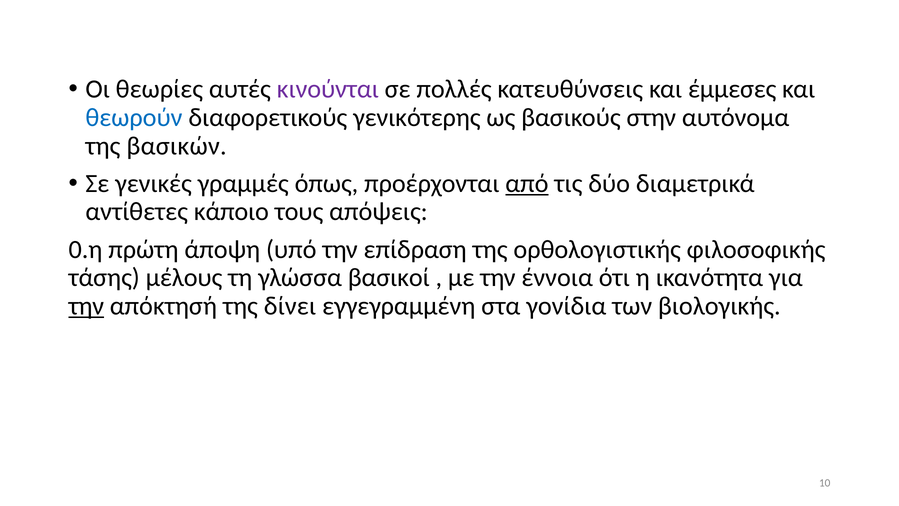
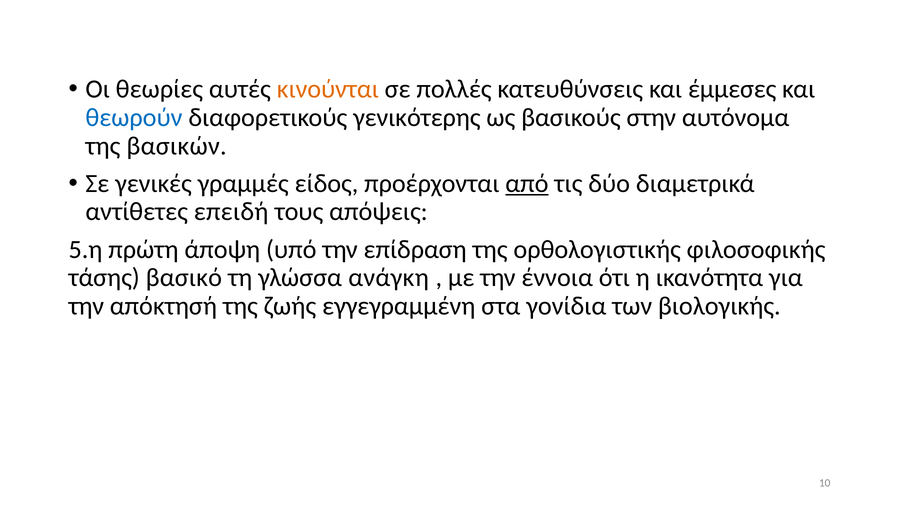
κινούνται colour: purple -> orange
όπως: όπως -> είδος
κάποιο: κάποιο -> επειδή
0.η: 0.η -> 5.η
μέλους: μέλους -> βασικό
βασικοί: βασικοί -> ανάγκη
την at (86, 306) underline: present -> none
δίνει: δίνει -> ζωής
